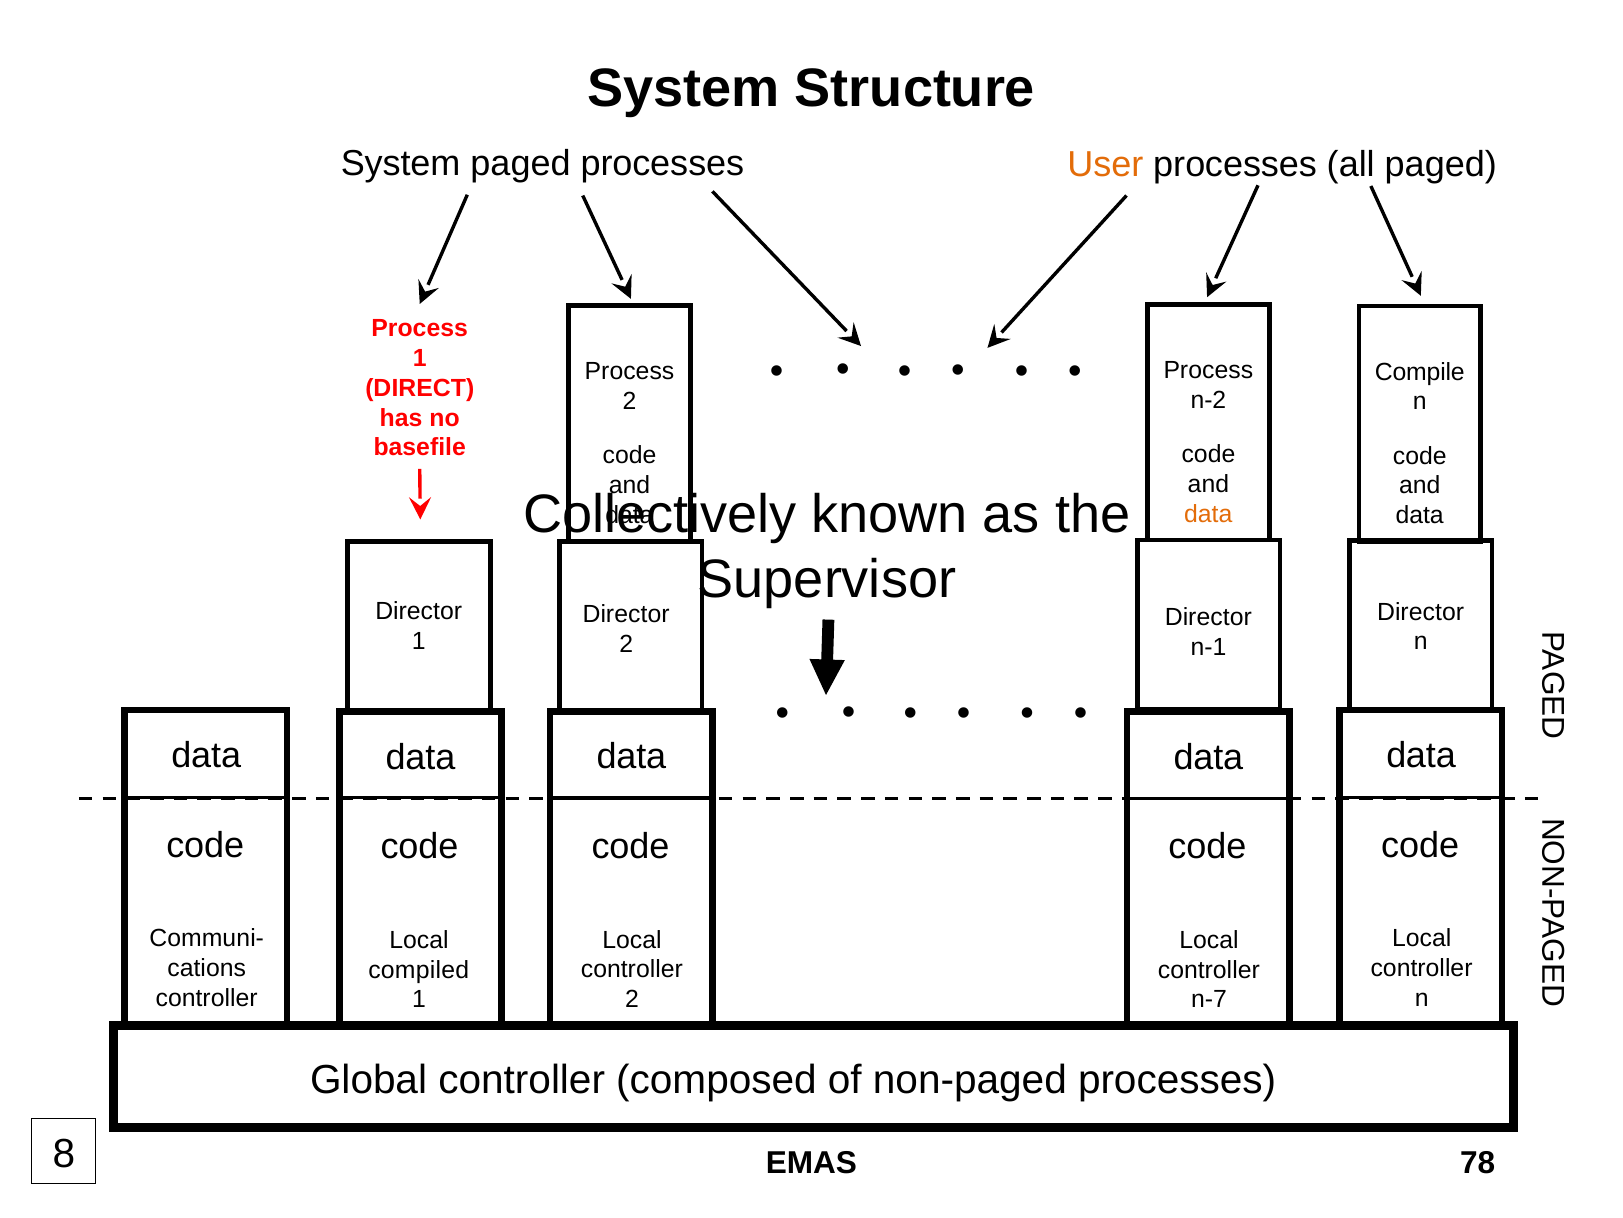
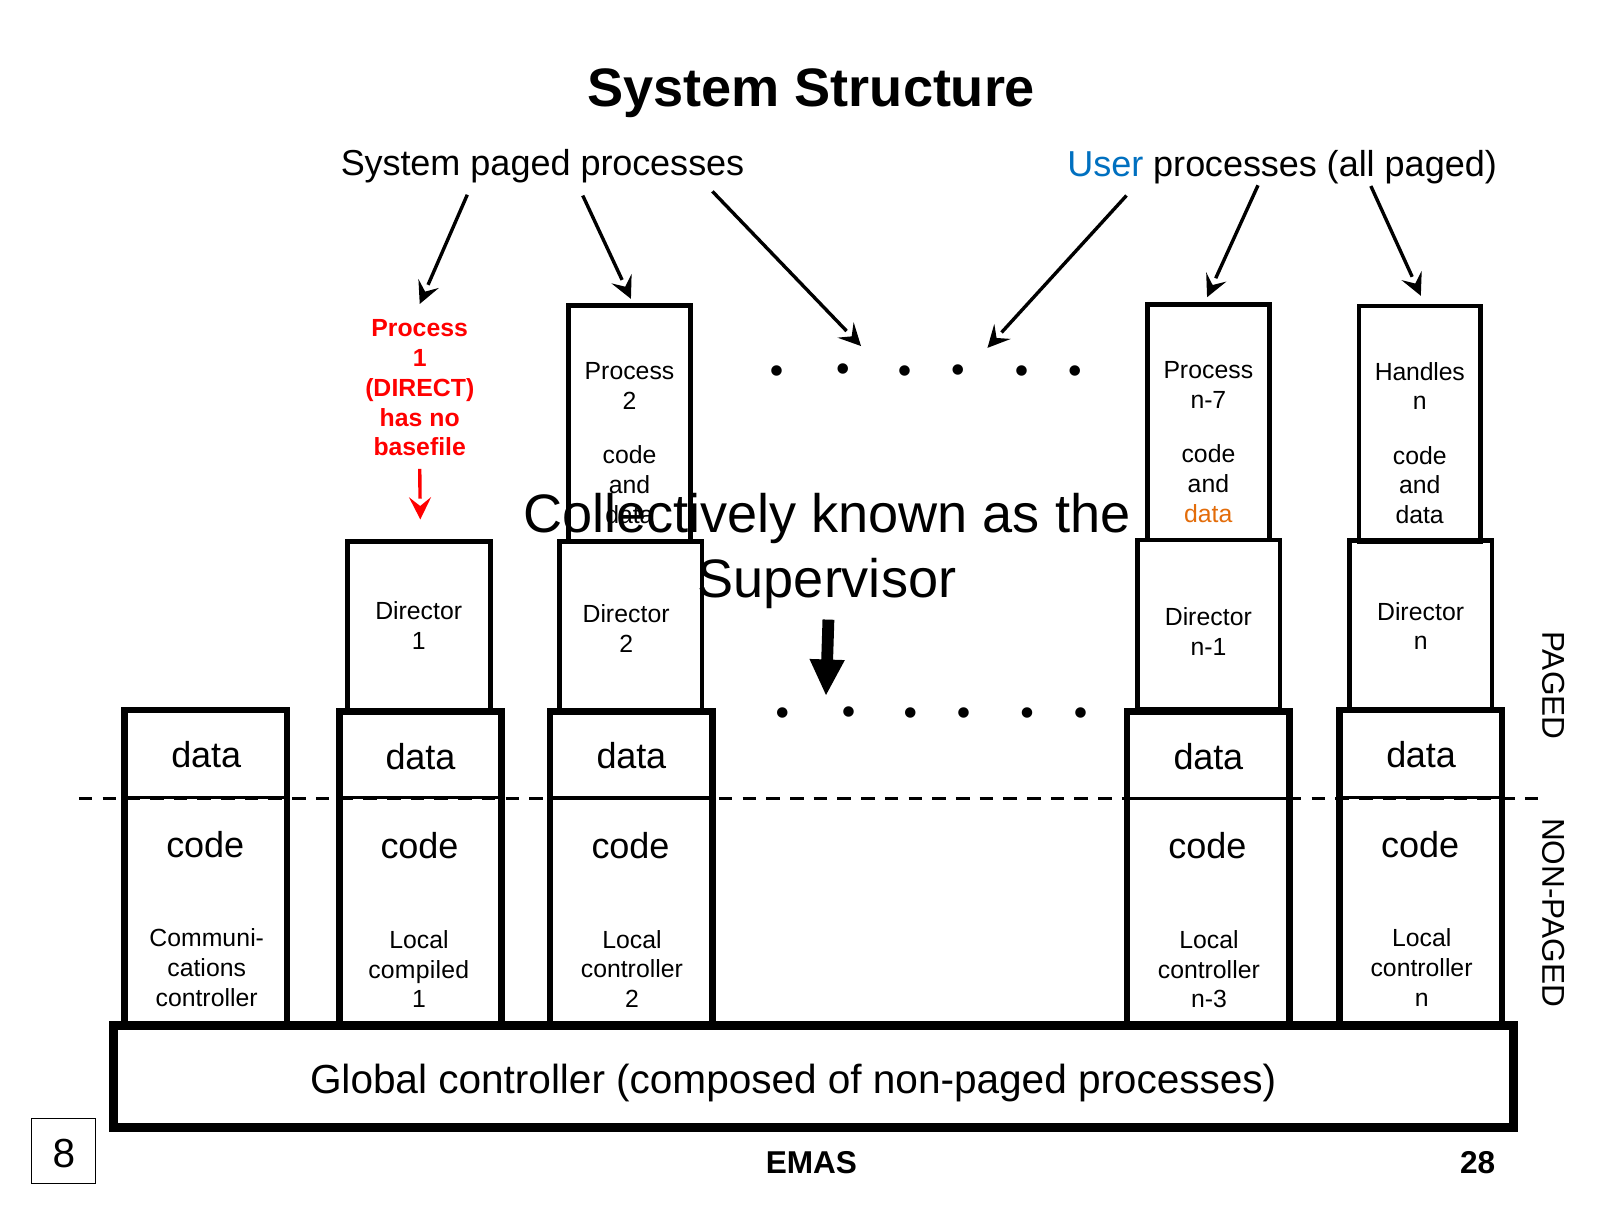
User colour: orange -> blue
Compile: Compile -> Handles
n-2: n-2 -> n-7
n-7: n-7 -> n-3
78: 78 -> 28
